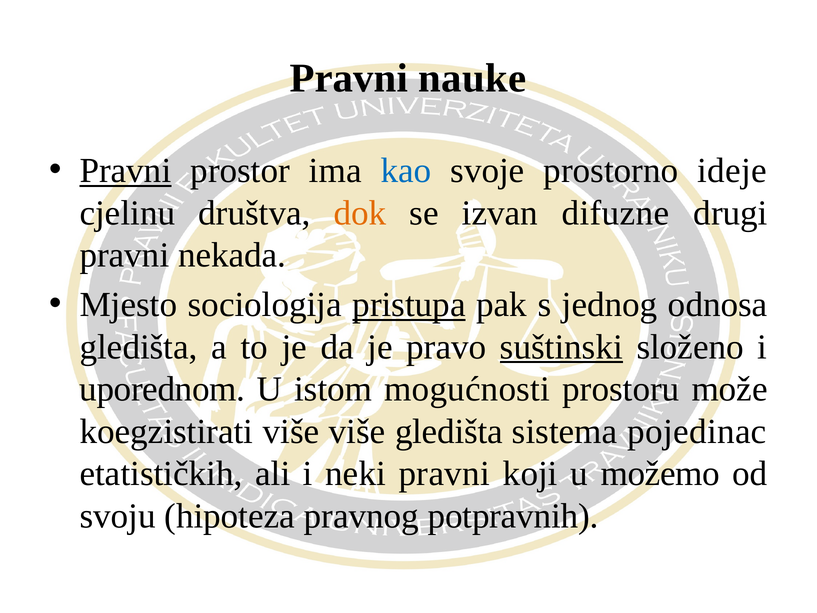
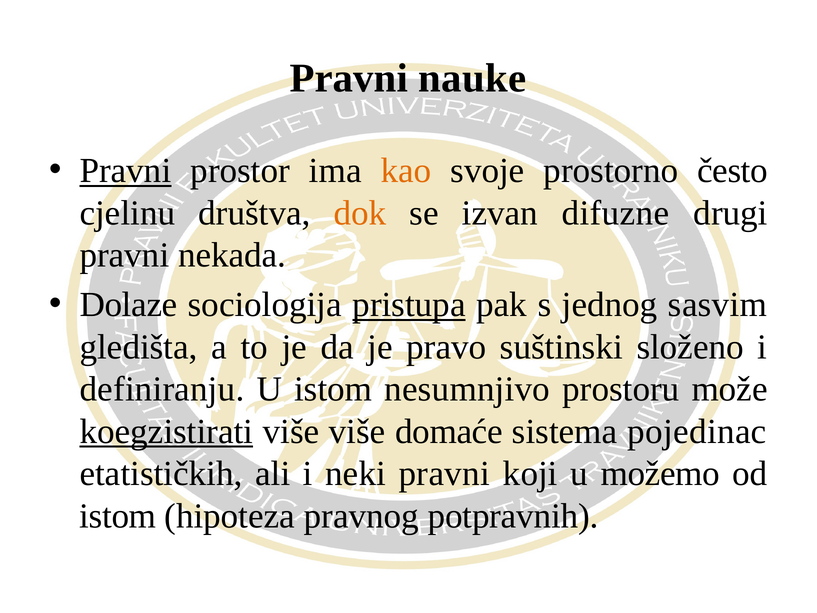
kao colour: blue -> orange
ideje: ideje -> često
Mjesto: Mjesto -> Dolaze
odnosa: odnosa -> sasvim
suštinski underline: present -> none
uporednom: uporednom -> definiranju
mogućnosti: mogućnosti -> nesumnjivo
koegzistirati underline: none -> present
više gledišta: gledišta -> domaće
svoju at (118, 516): svoju -> istom
